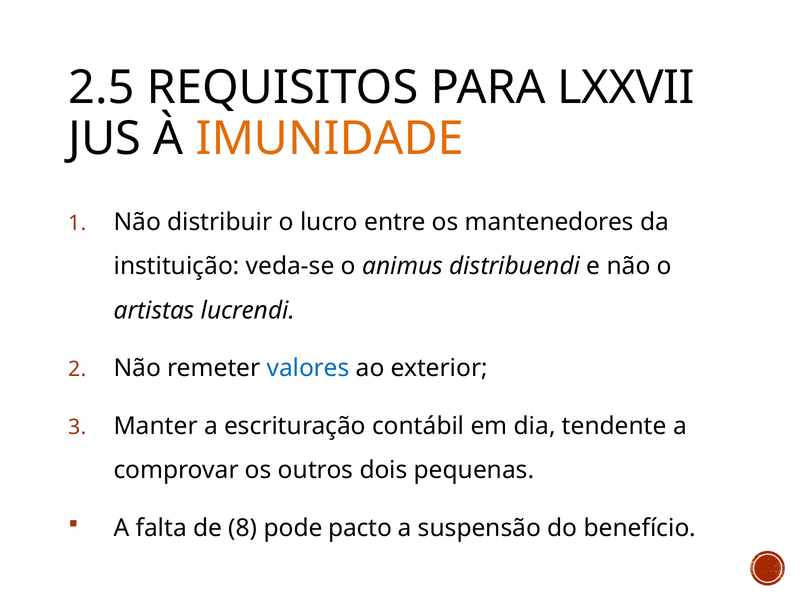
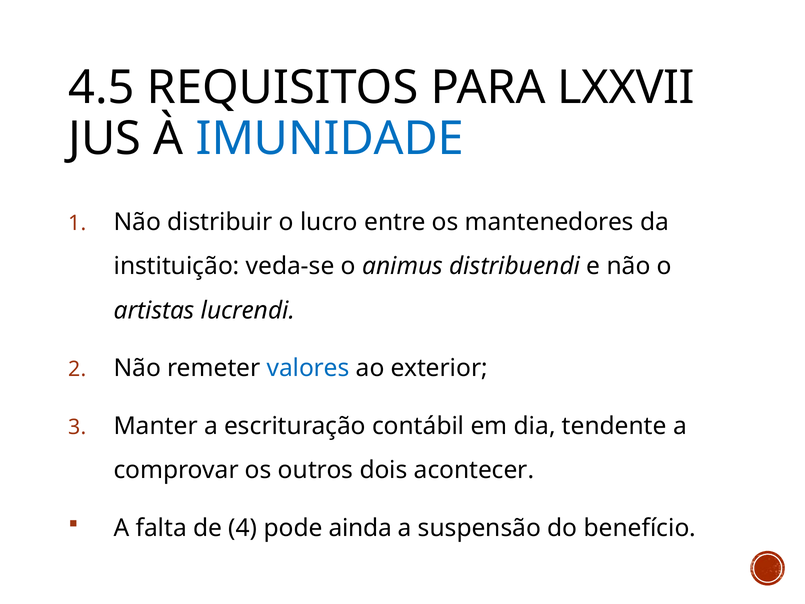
2.5: 2.5 -> 4.5
IMUNIDADE colour: orange -> blue
pequenas: pequenas -> acontecer
8: 8 -> 4
pacto: pacto -> ainda
